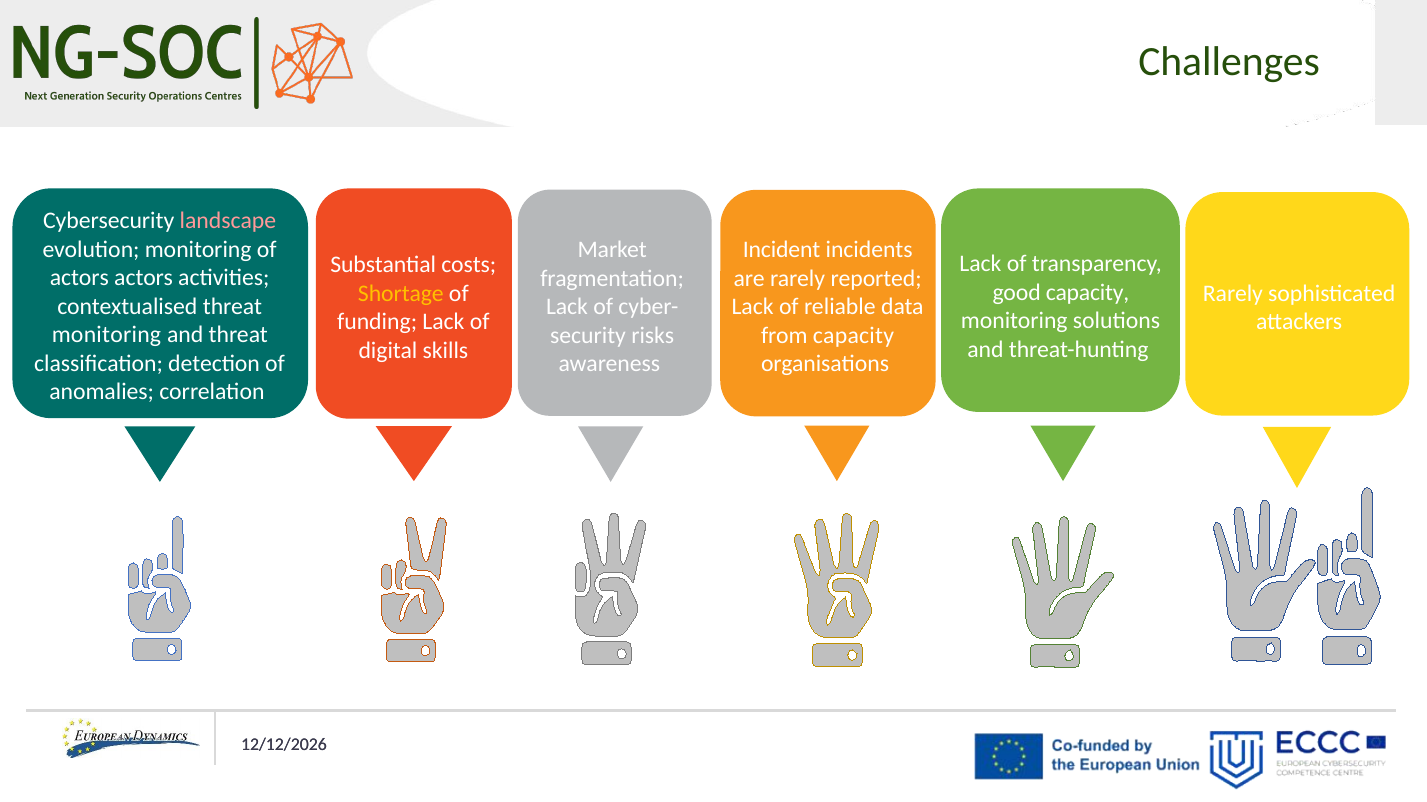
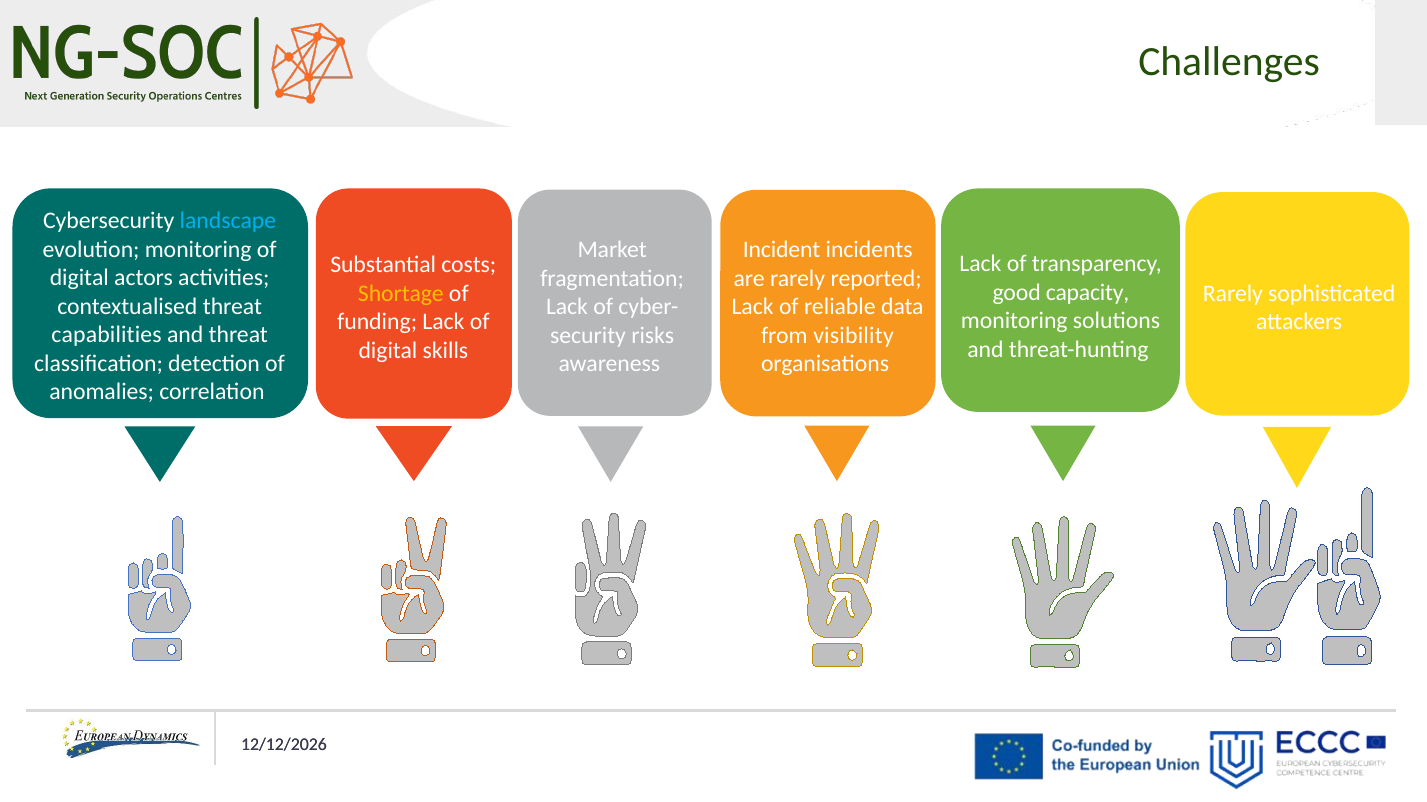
landscape colour: pink -> light blue
actors at (79, 278): actors -> digital
monitoring at (106, 335): monitoring -> capabilities
from capacity: capacity -> visibility
